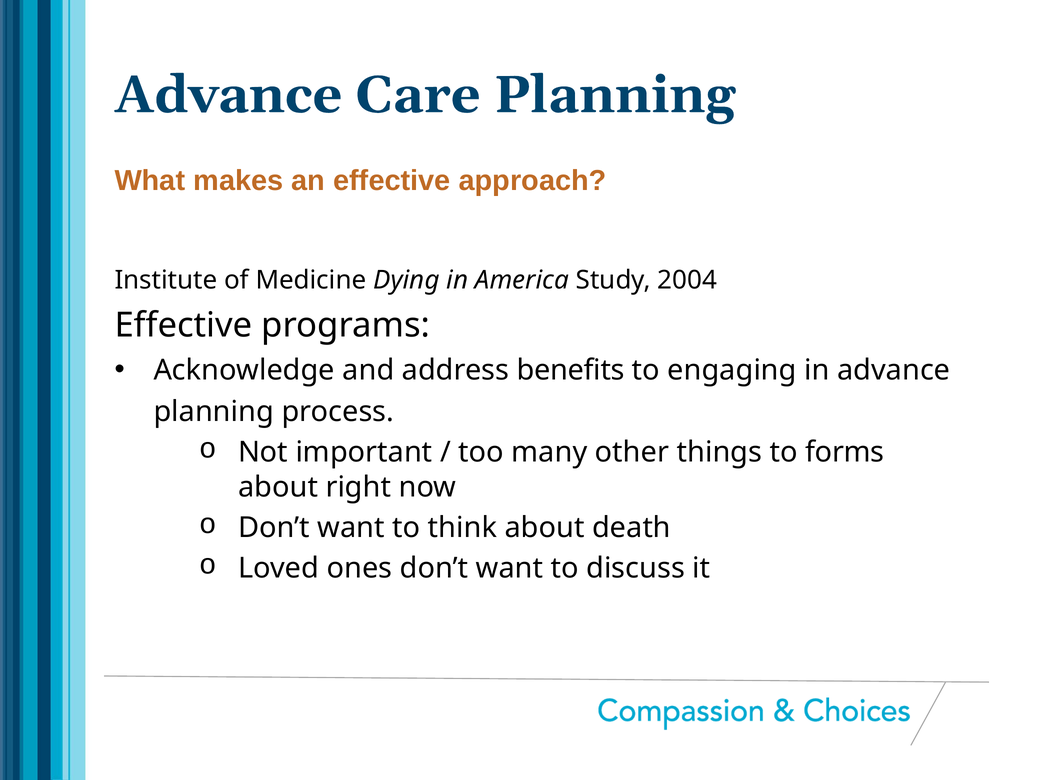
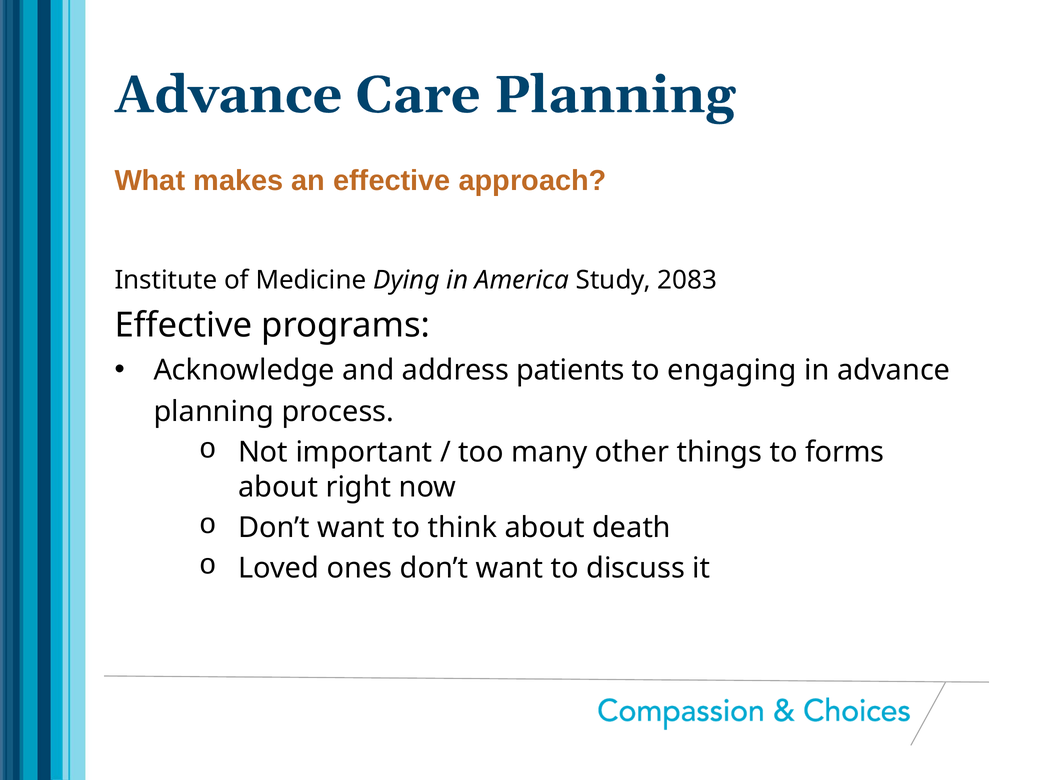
2004: 2004 -> 2083
benefits: benefits -> patients
